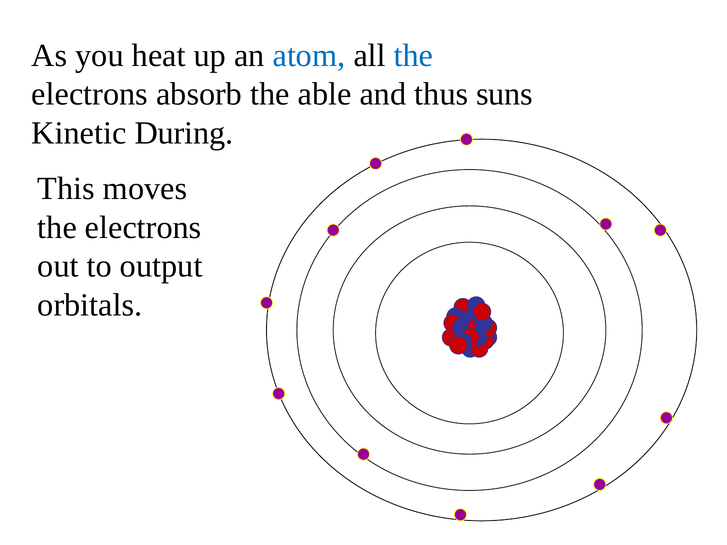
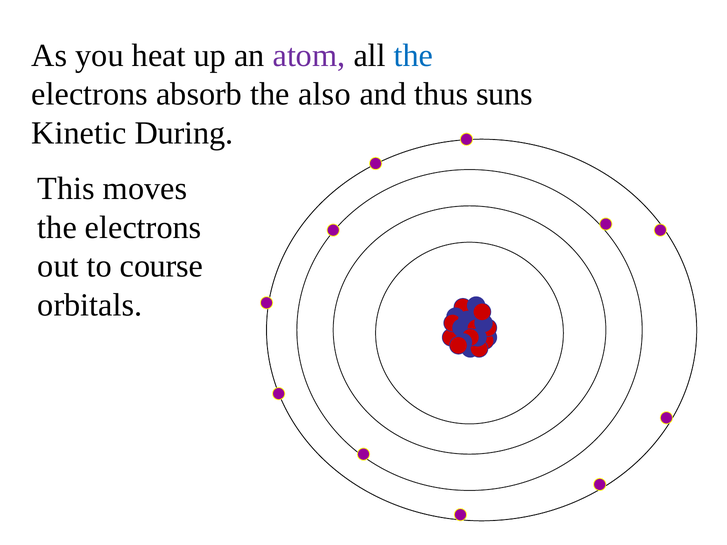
atom colour: blue -> purple
able: able -> also
output: output -> course
